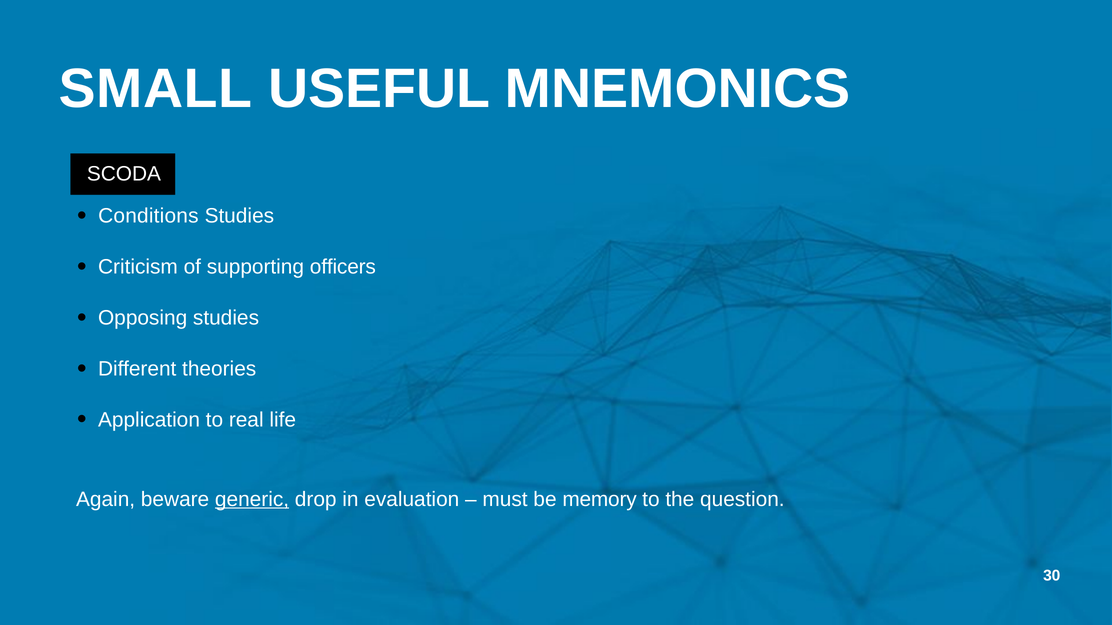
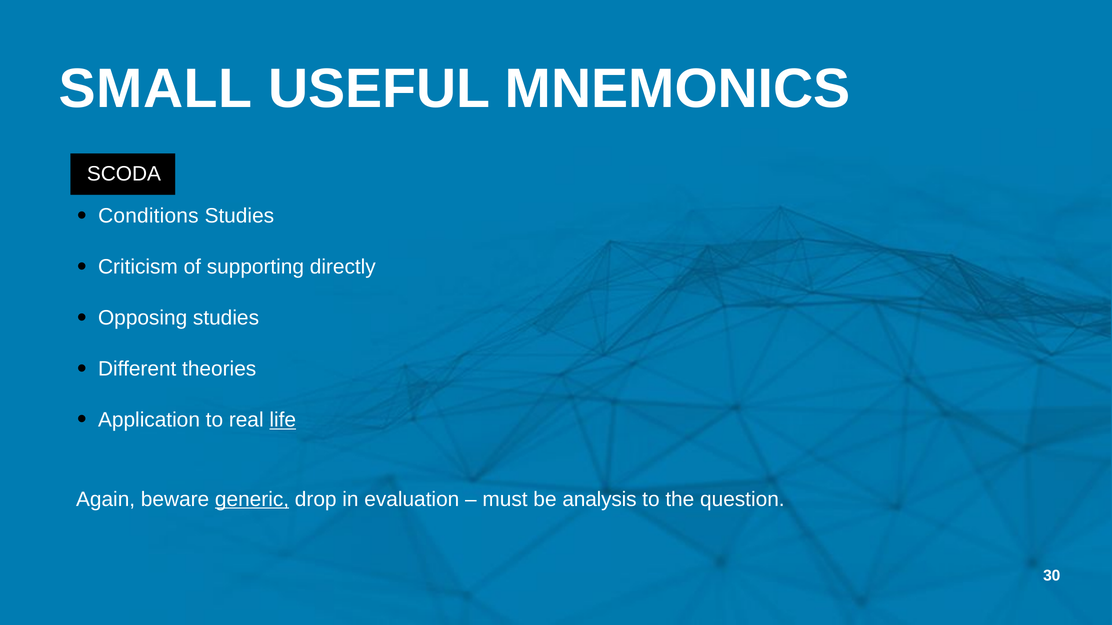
officers: officers -> directly
life underline: none -> present
memory: memory -> analysis
